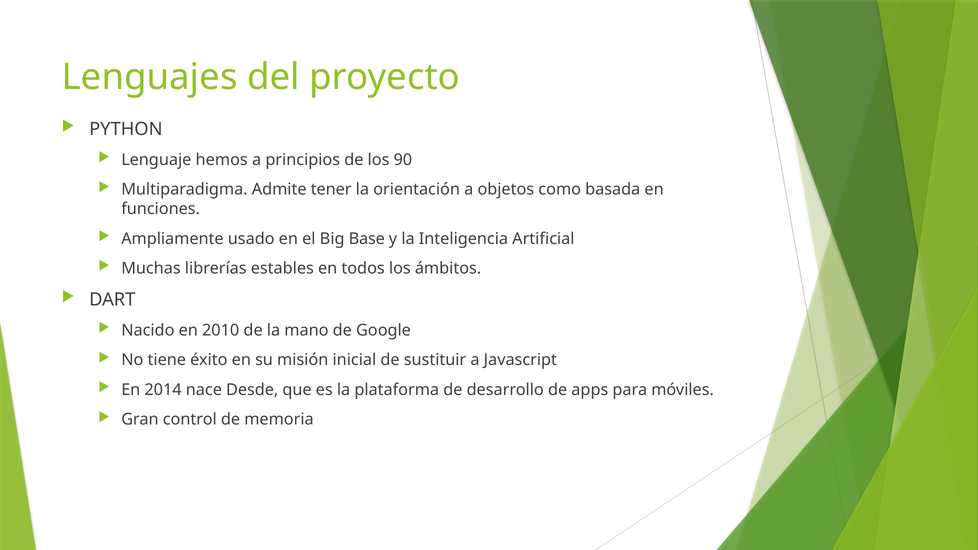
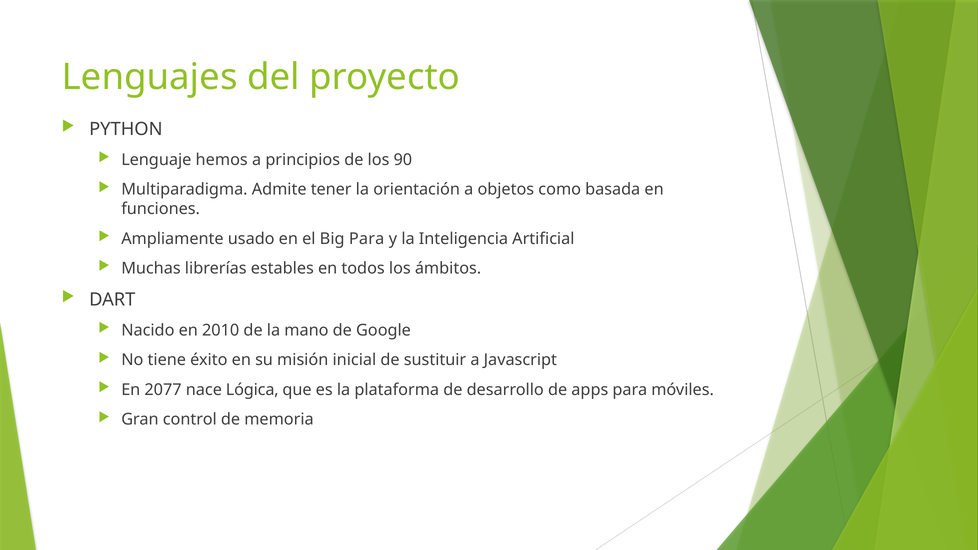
Big Base: Base -> Para
2014: 2014 -> 2077
Desde: Desde -> Lógica
